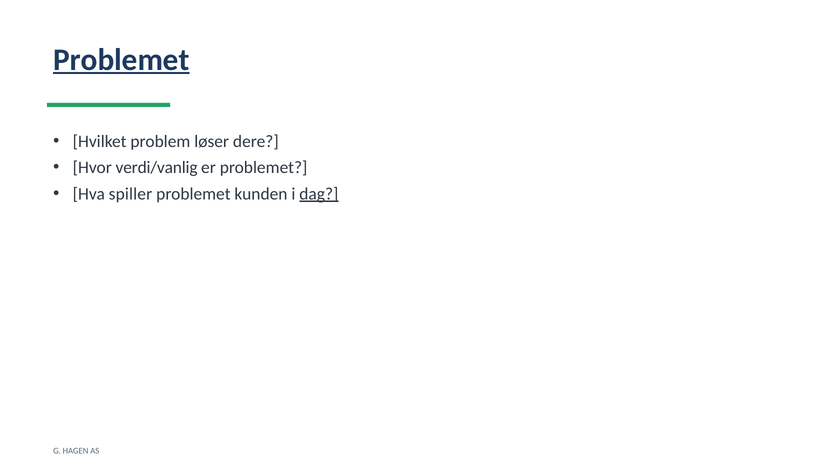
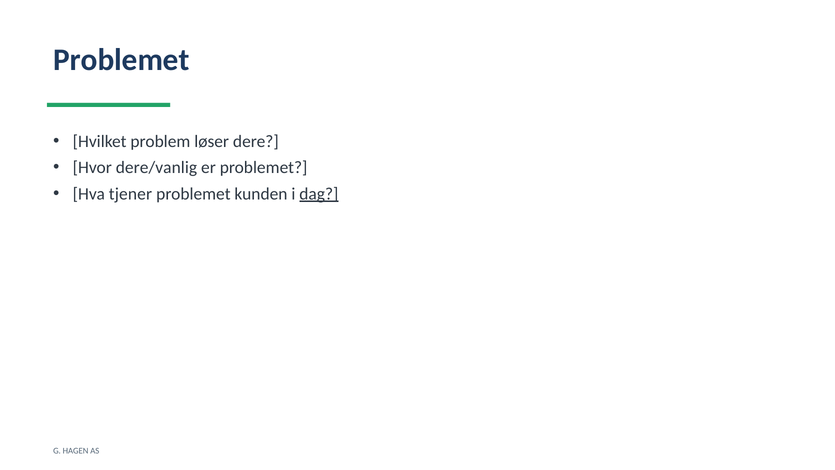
Problemet at (121, 60) underline: present -> none
verdi/vanlig: verdi/vanlig -> dere/vanlig
spiller: spiller -> tjener
